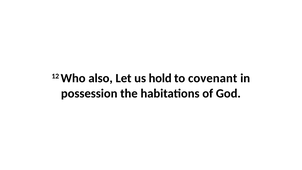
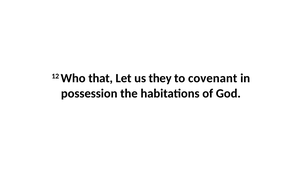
also: also -> that
hold: hold -> they
